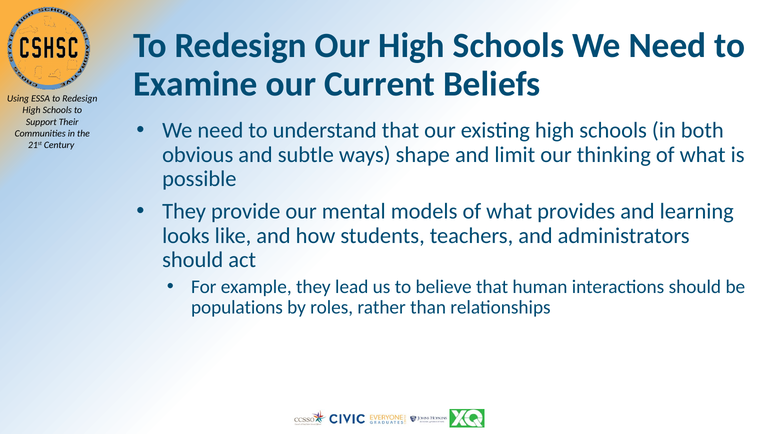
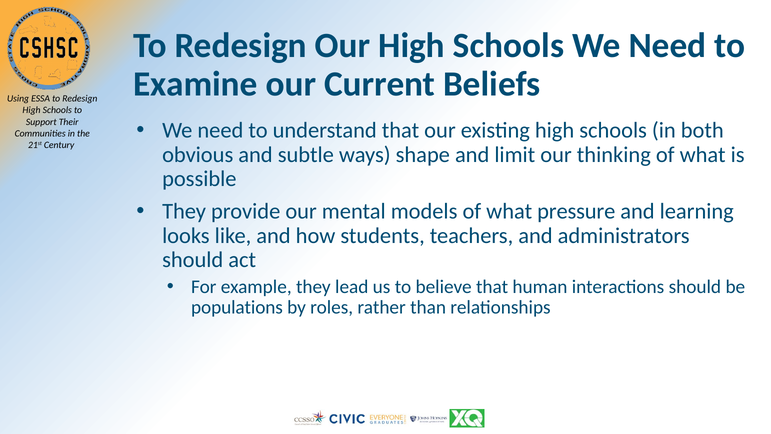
provides: provides -> pressure
